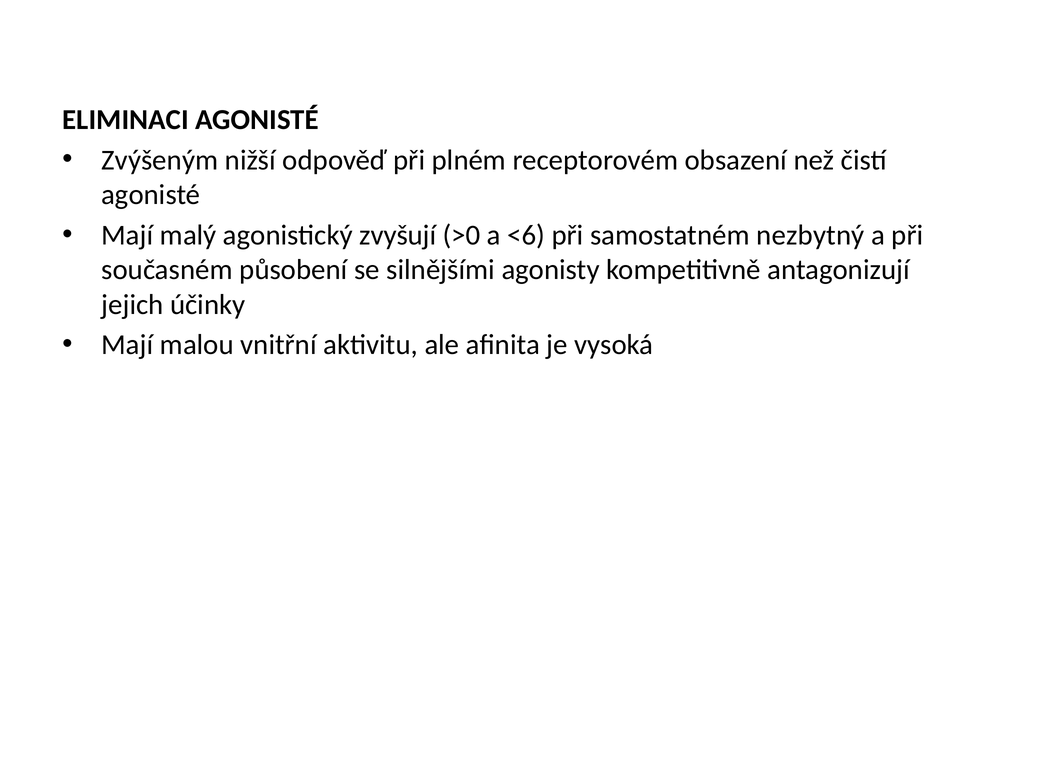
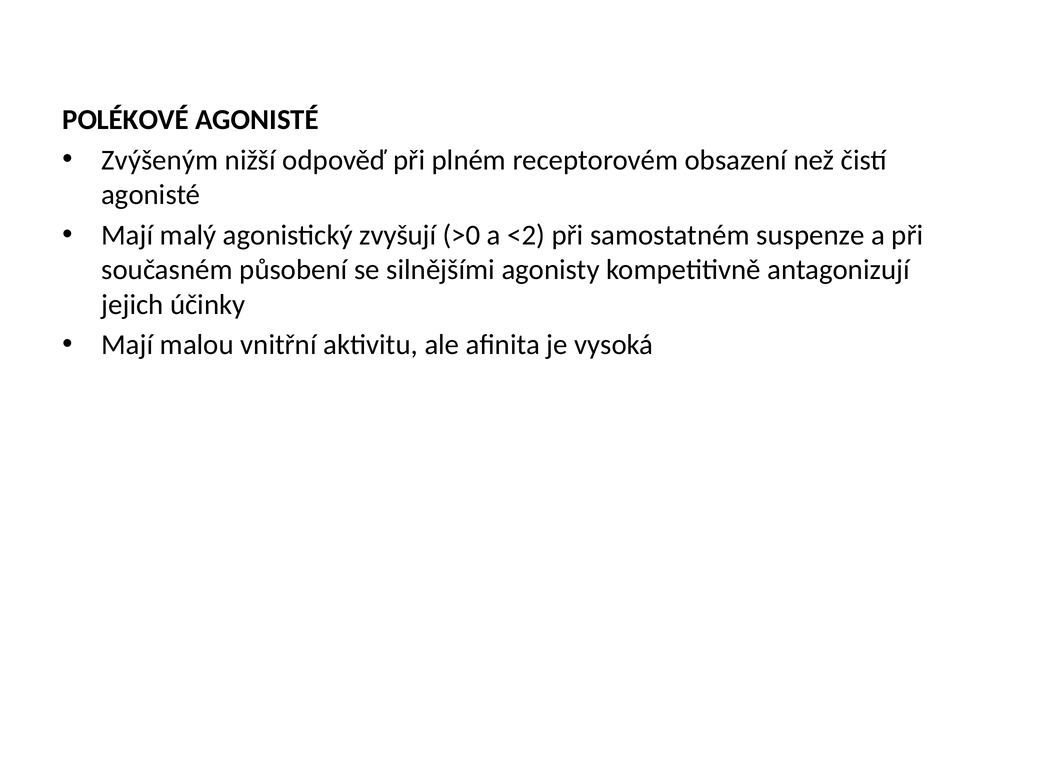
ELIMINACI: ELIMINACI -> POLÉKOVÉ
<6: <6 -> <2
nezbytný: nezbytný -> suspenze
